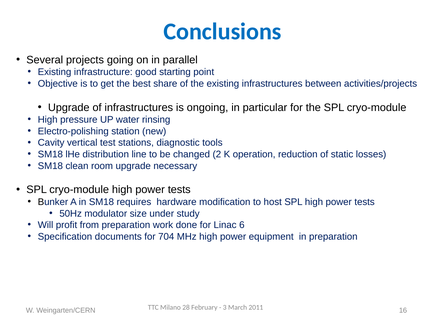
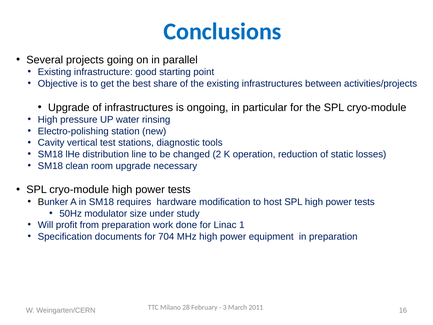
6: 6 -> 1
